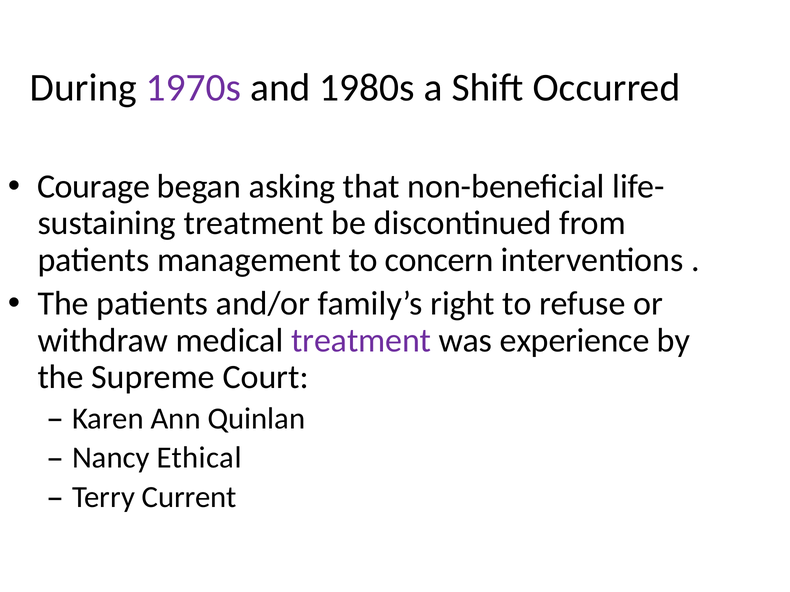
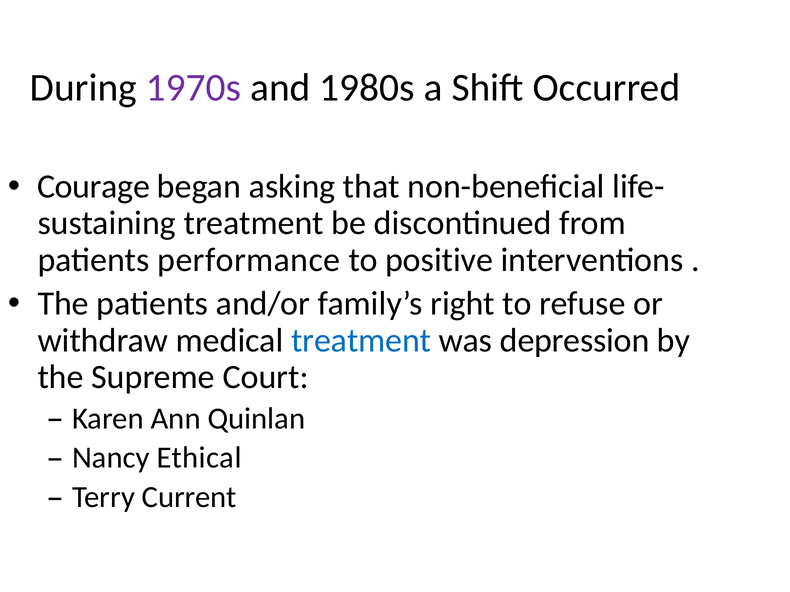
management: management -> performance
concern: concern -> positive
treatment at (361, 341) colour: purple -> blue
experience: experience -> depression
